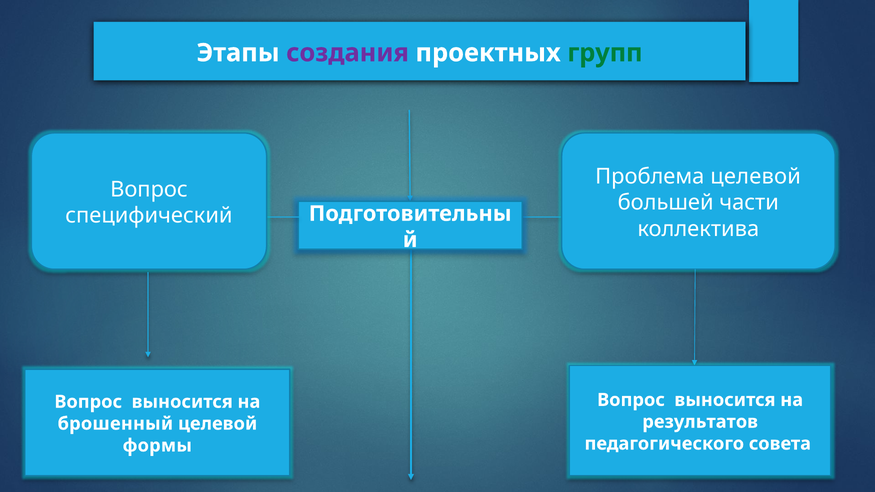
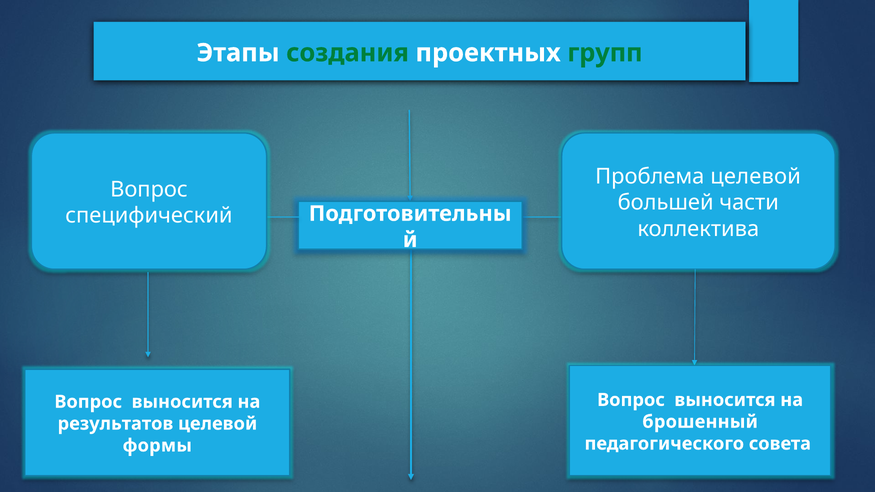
создания colour: purple -> green
результатов: результатов -> брошенный
брошенный: брошенный -> результатов
